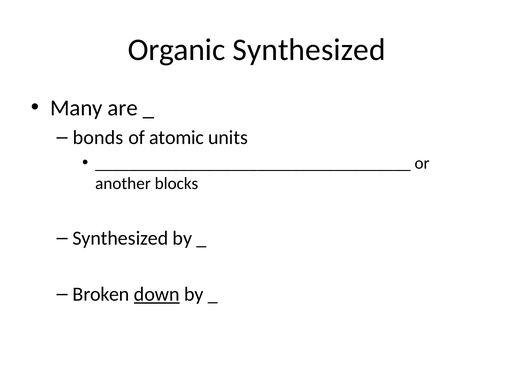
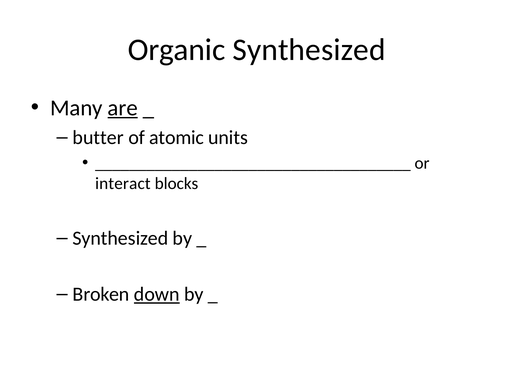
are underline: none -> present
bonds: bonds -> butter
another: another -> interact
